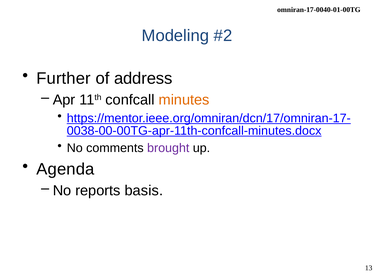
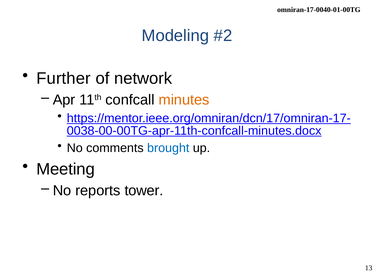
address: address -> network
brought colour: purple -> blue
Agenda: Agenda -> Meeting
basis: basis -> tower
